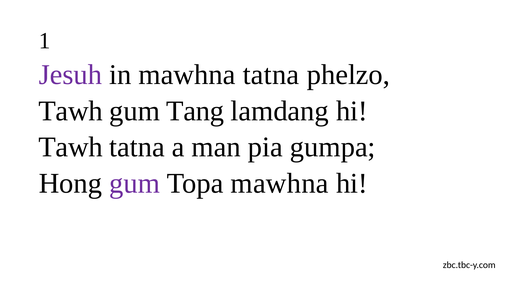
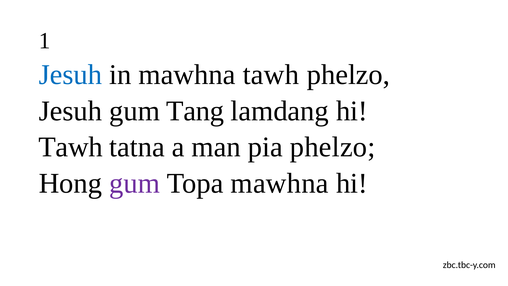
Jesuh at (70, 75) colour: purple -> blue
mawhna tatna: tatna -> tawh
Tawh at (71, 111): Tawh -> Jesuh
pia gumpa: gumpa -> phelzo
